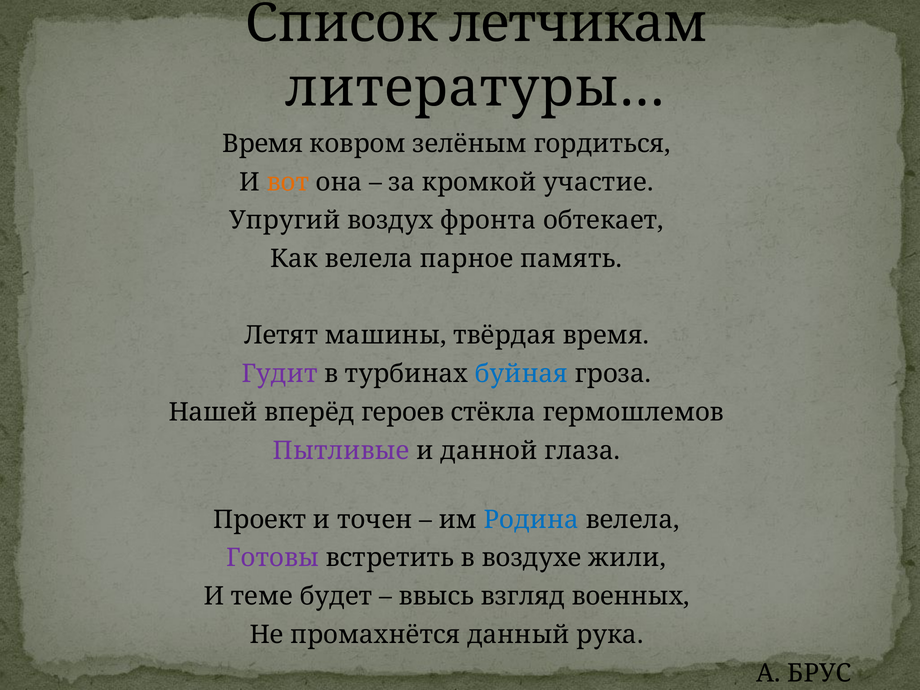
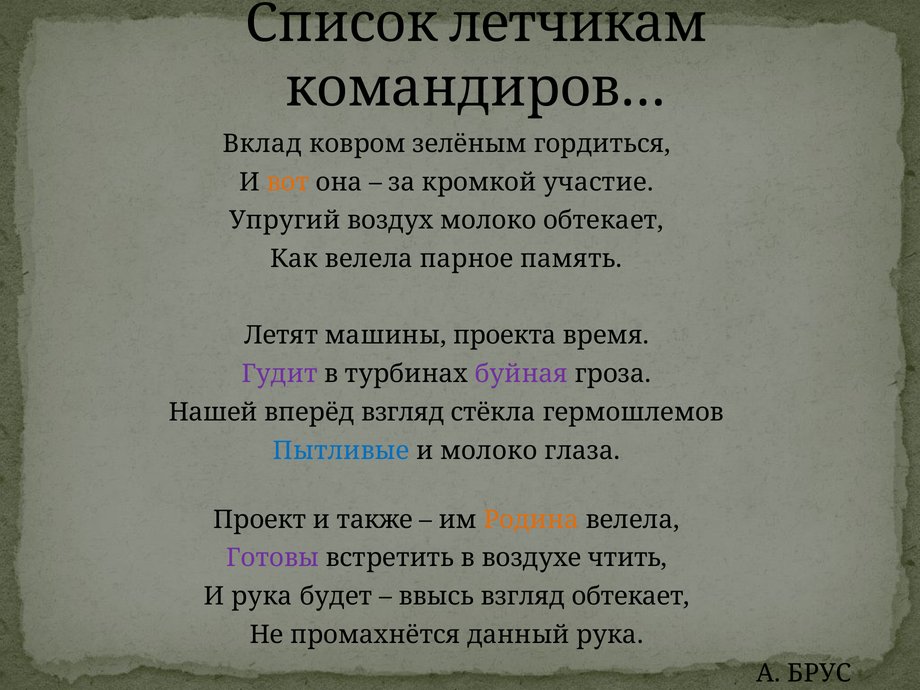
литературы…: литературы… -> командиров…
Время at (263, 144): Время -> Вклад
воздух фронта: фронта -> молоко
твёрдая: твёрдая -> проекта
буйная colour: blue -> purple
вперёд героев: героев -> взгляд
Пытливые colour: purple -> blue
и данной: данной -> молоко
точен: точен -> также
Родина colour: blue -> orange
жили: жили -> чтить
И теме: теме -> рука
взгляд военных: военных -> обтекает
